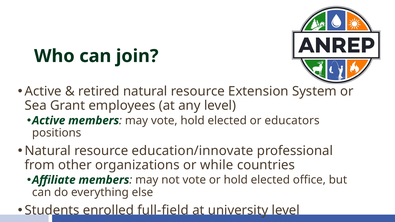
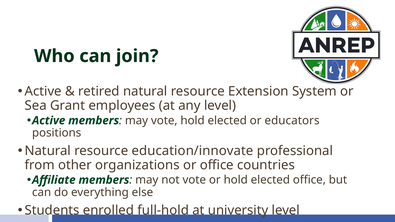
or while: while -> office
full-field: full-field -> full-hold
